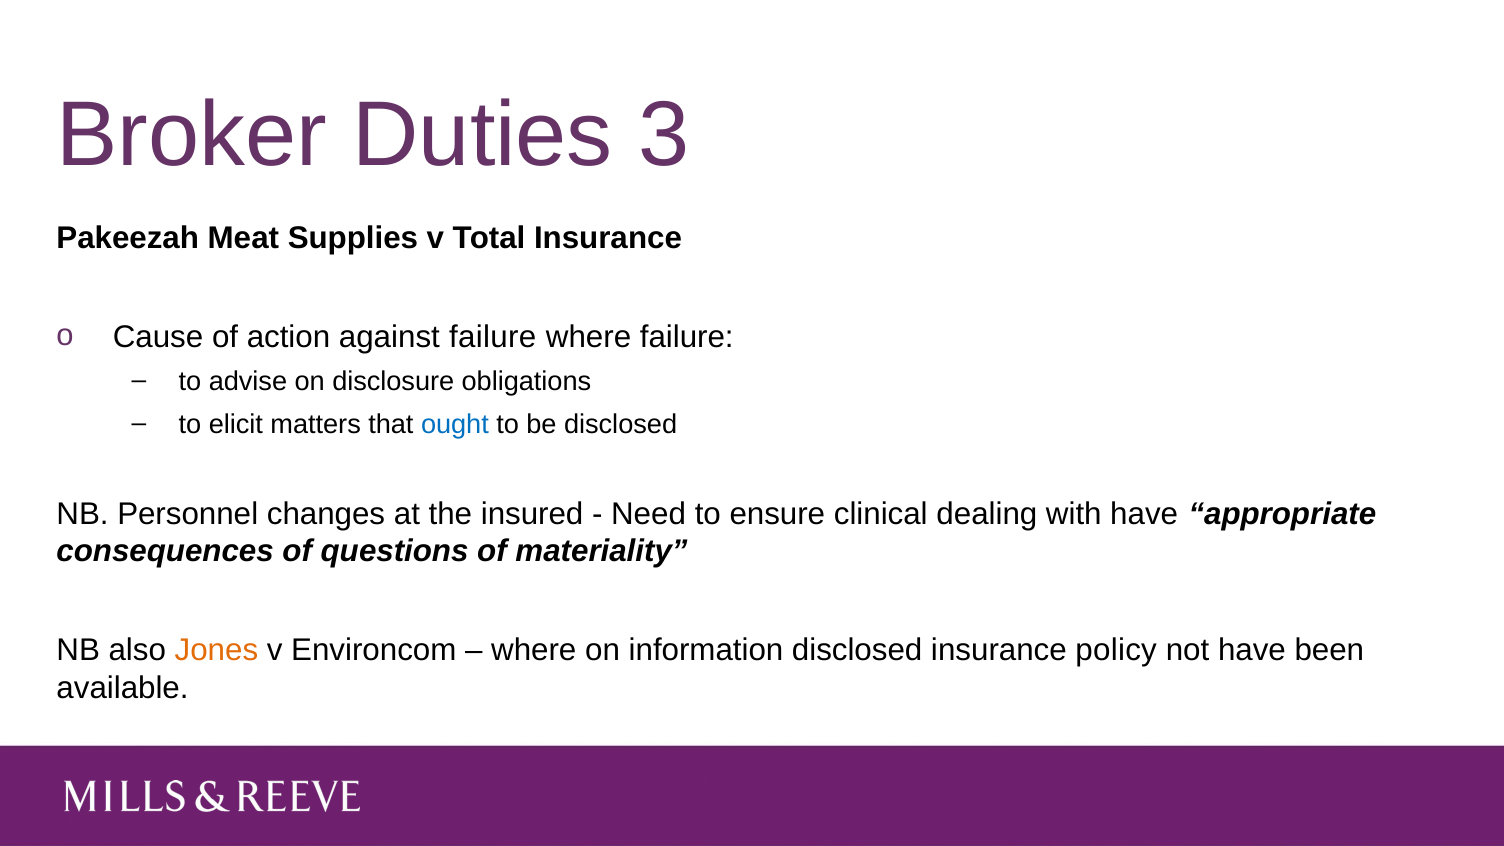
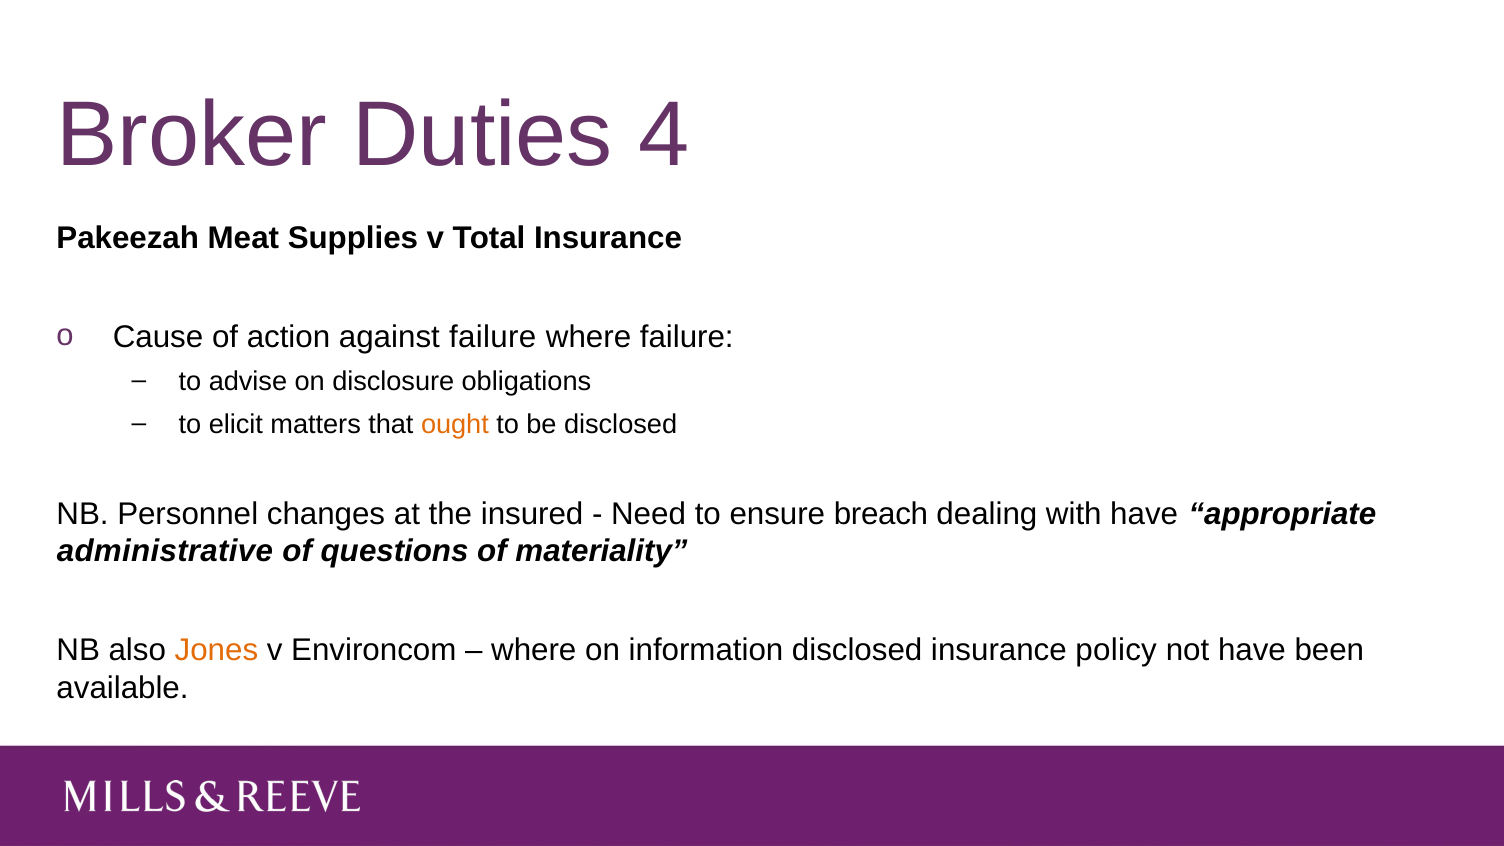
3: 3 -> 4
ought colour: blue -> orange
clinical: clinical -> breach
consequences: consequences -> administrative
